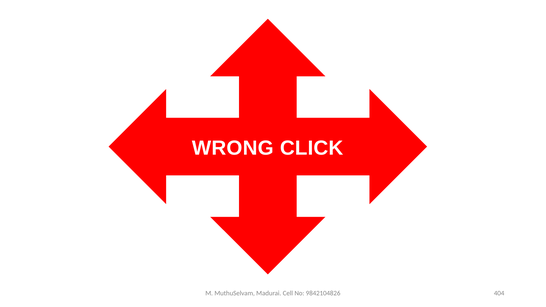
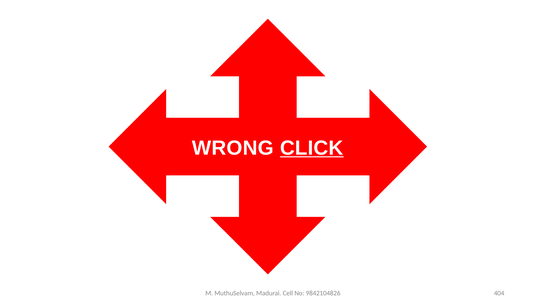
CLICK underline: none -> present
